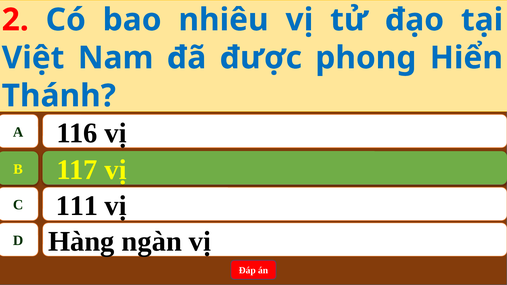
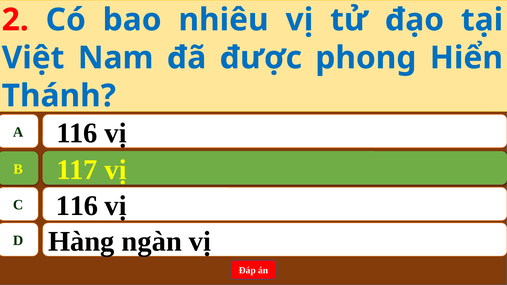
C 111: 111 -> 116
